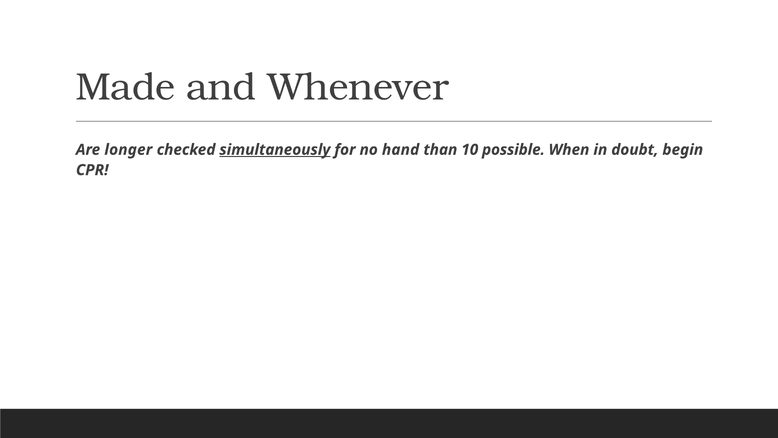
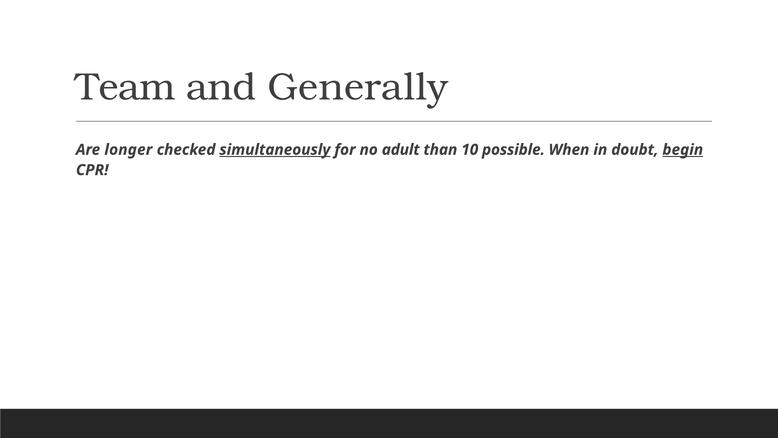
Made: Made -> Team
Whenever: Whenever -> Generally
hand: hand -> adult
begin underline: none -> present
